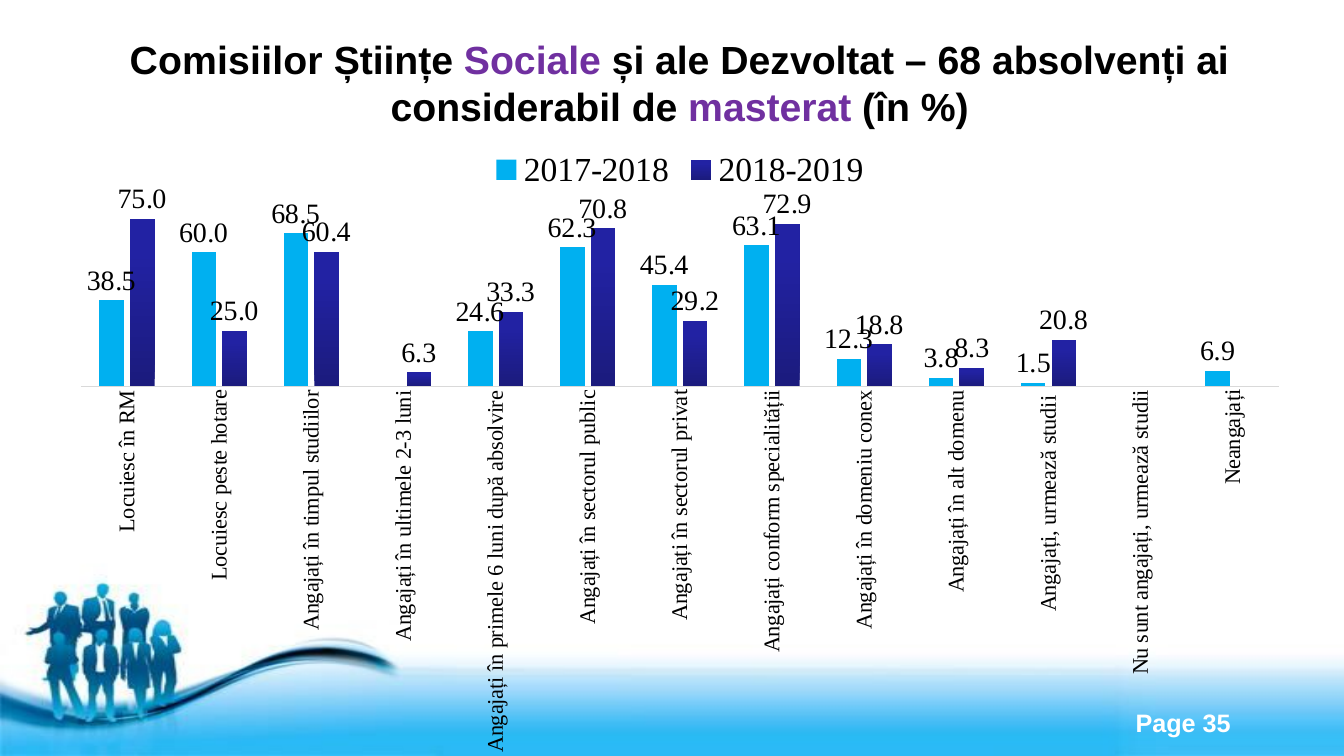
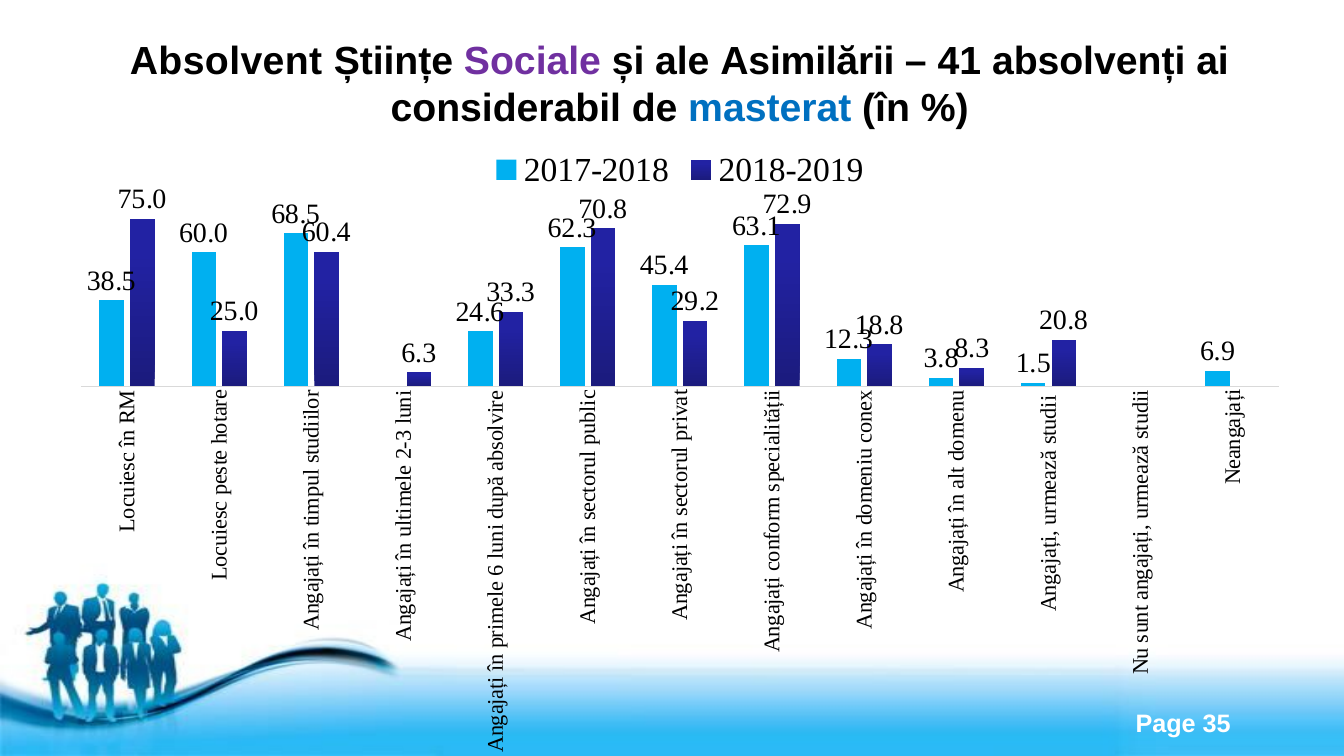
Comisiilor: Comisiilor -> Absolvent
Dezvoltat: Dezvoltat -> Asimilării
68: 68 -> 41
masterat colour: purple -> blue
